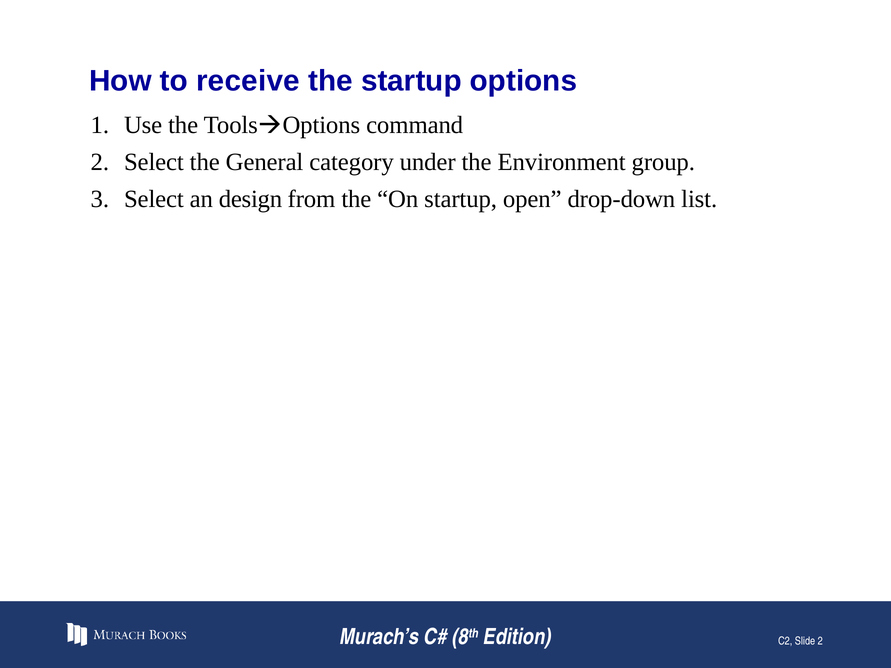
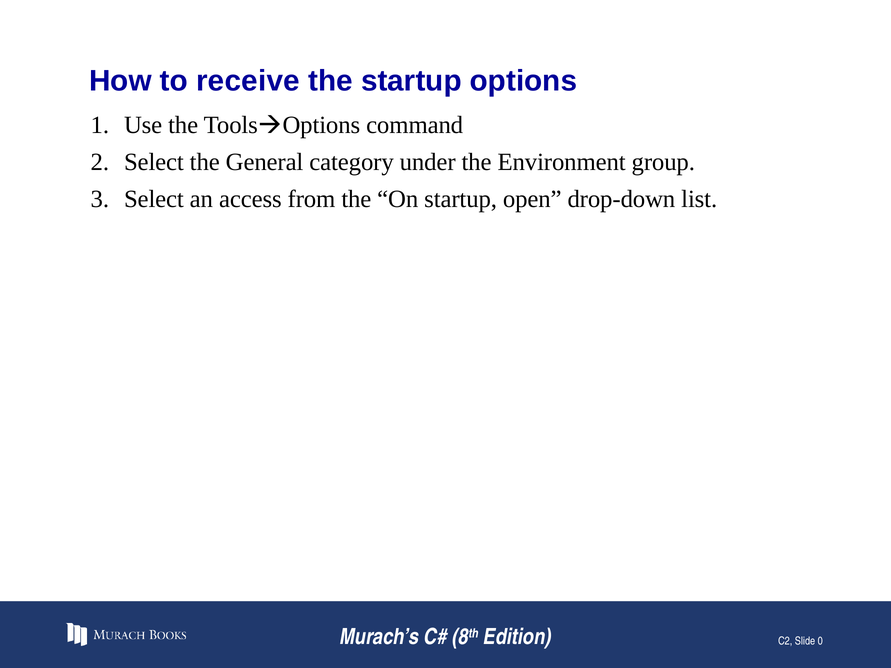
design: design -> access
Slide 2: 2 -> 0
